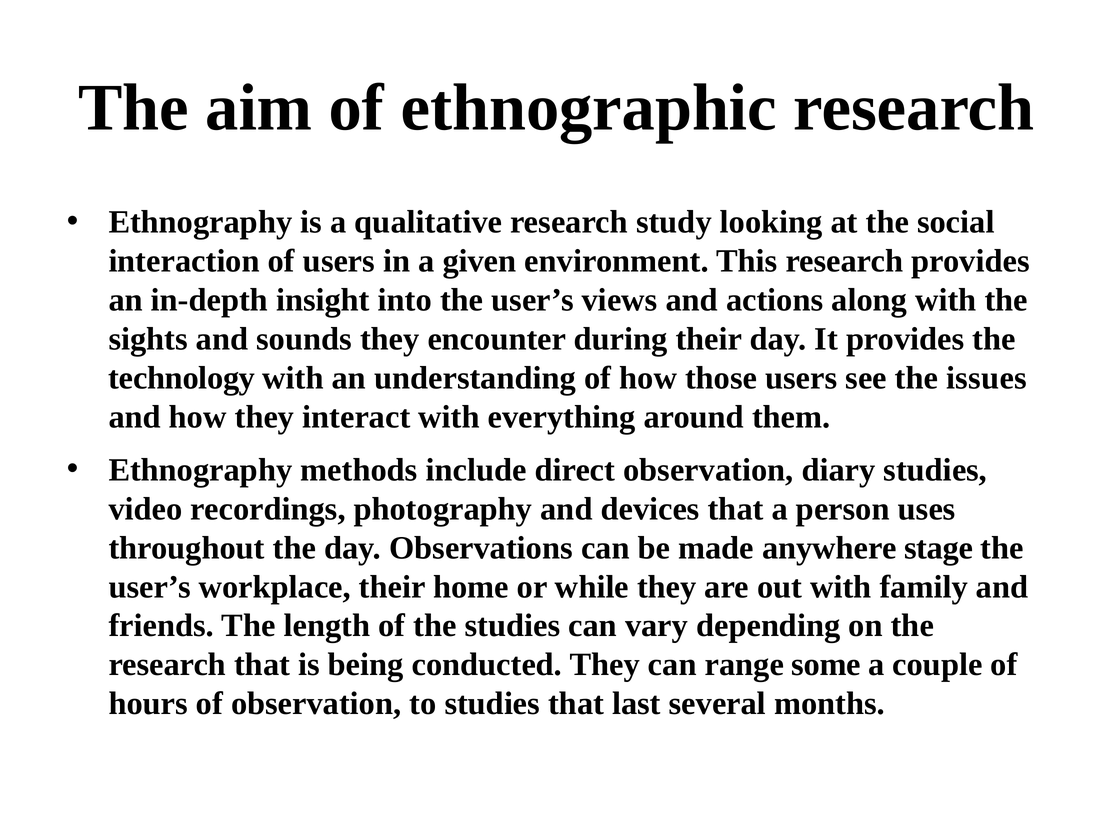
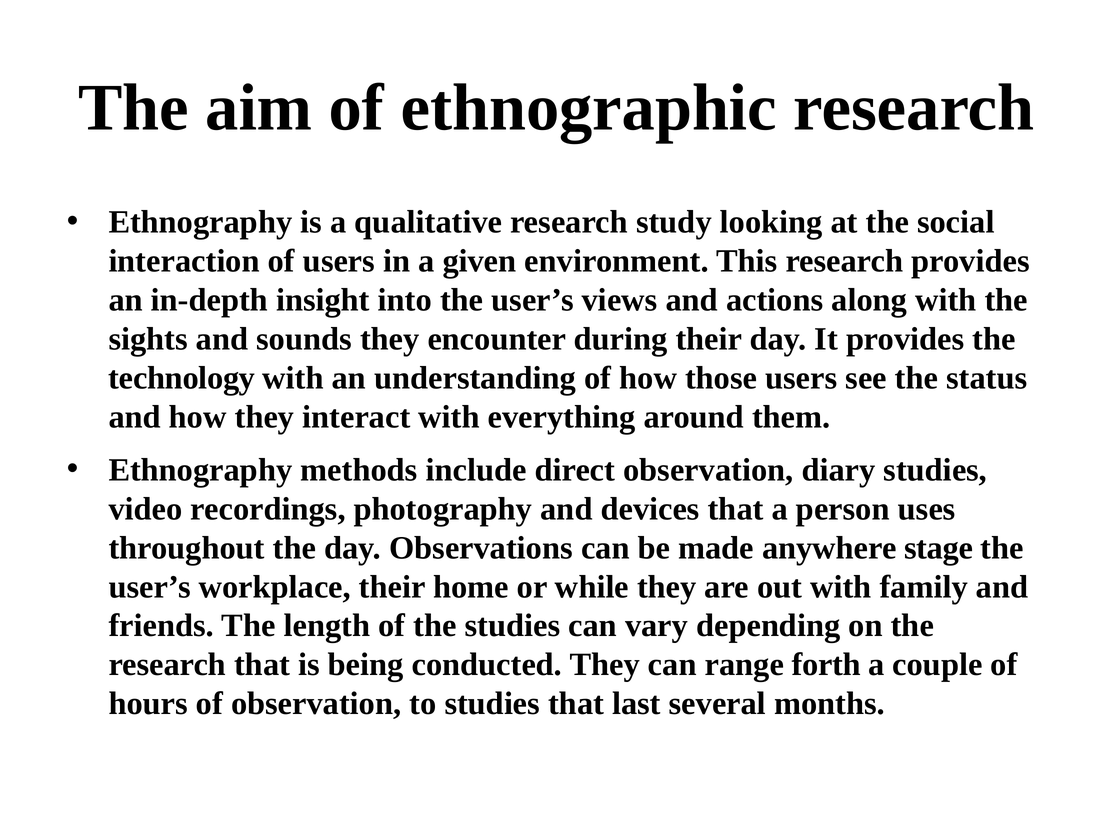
issues: issues -> status
some: some -> forth
